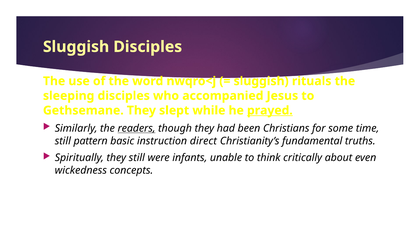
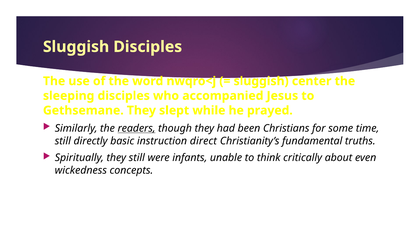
rituals: rituals -> center
prayed underline: present -> none
pattern: pattern -> directly
